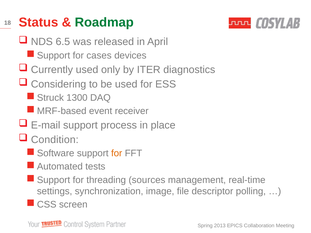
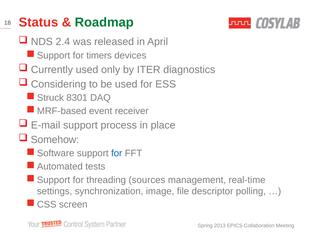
6.5: 6.5 -> 2.4
cases: cases -> timers
1300: 1300 -> 8301
Condition: Condition -> Somehow
for at (117, 154) colour: orange -> blue
